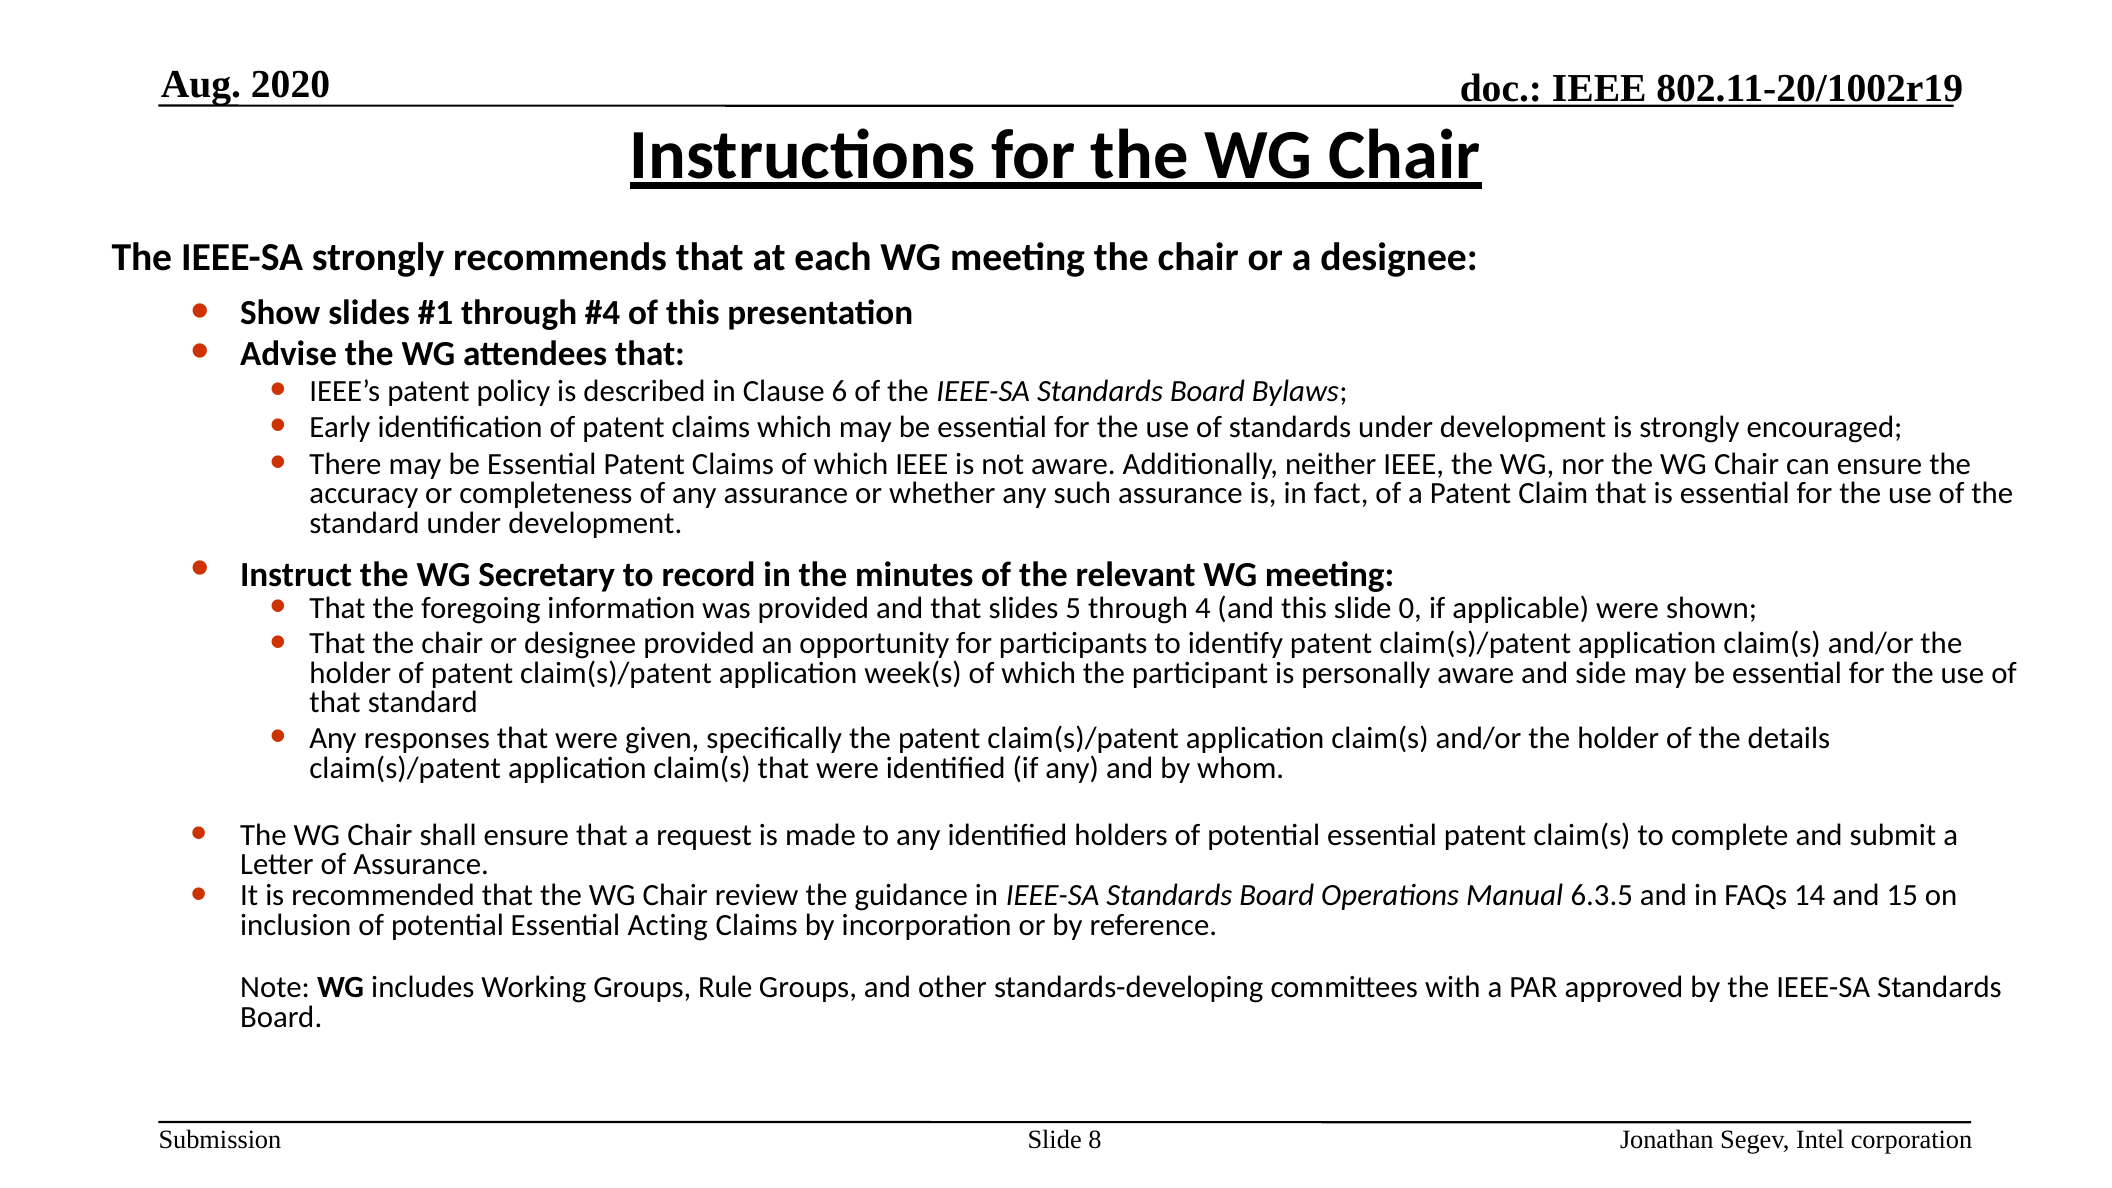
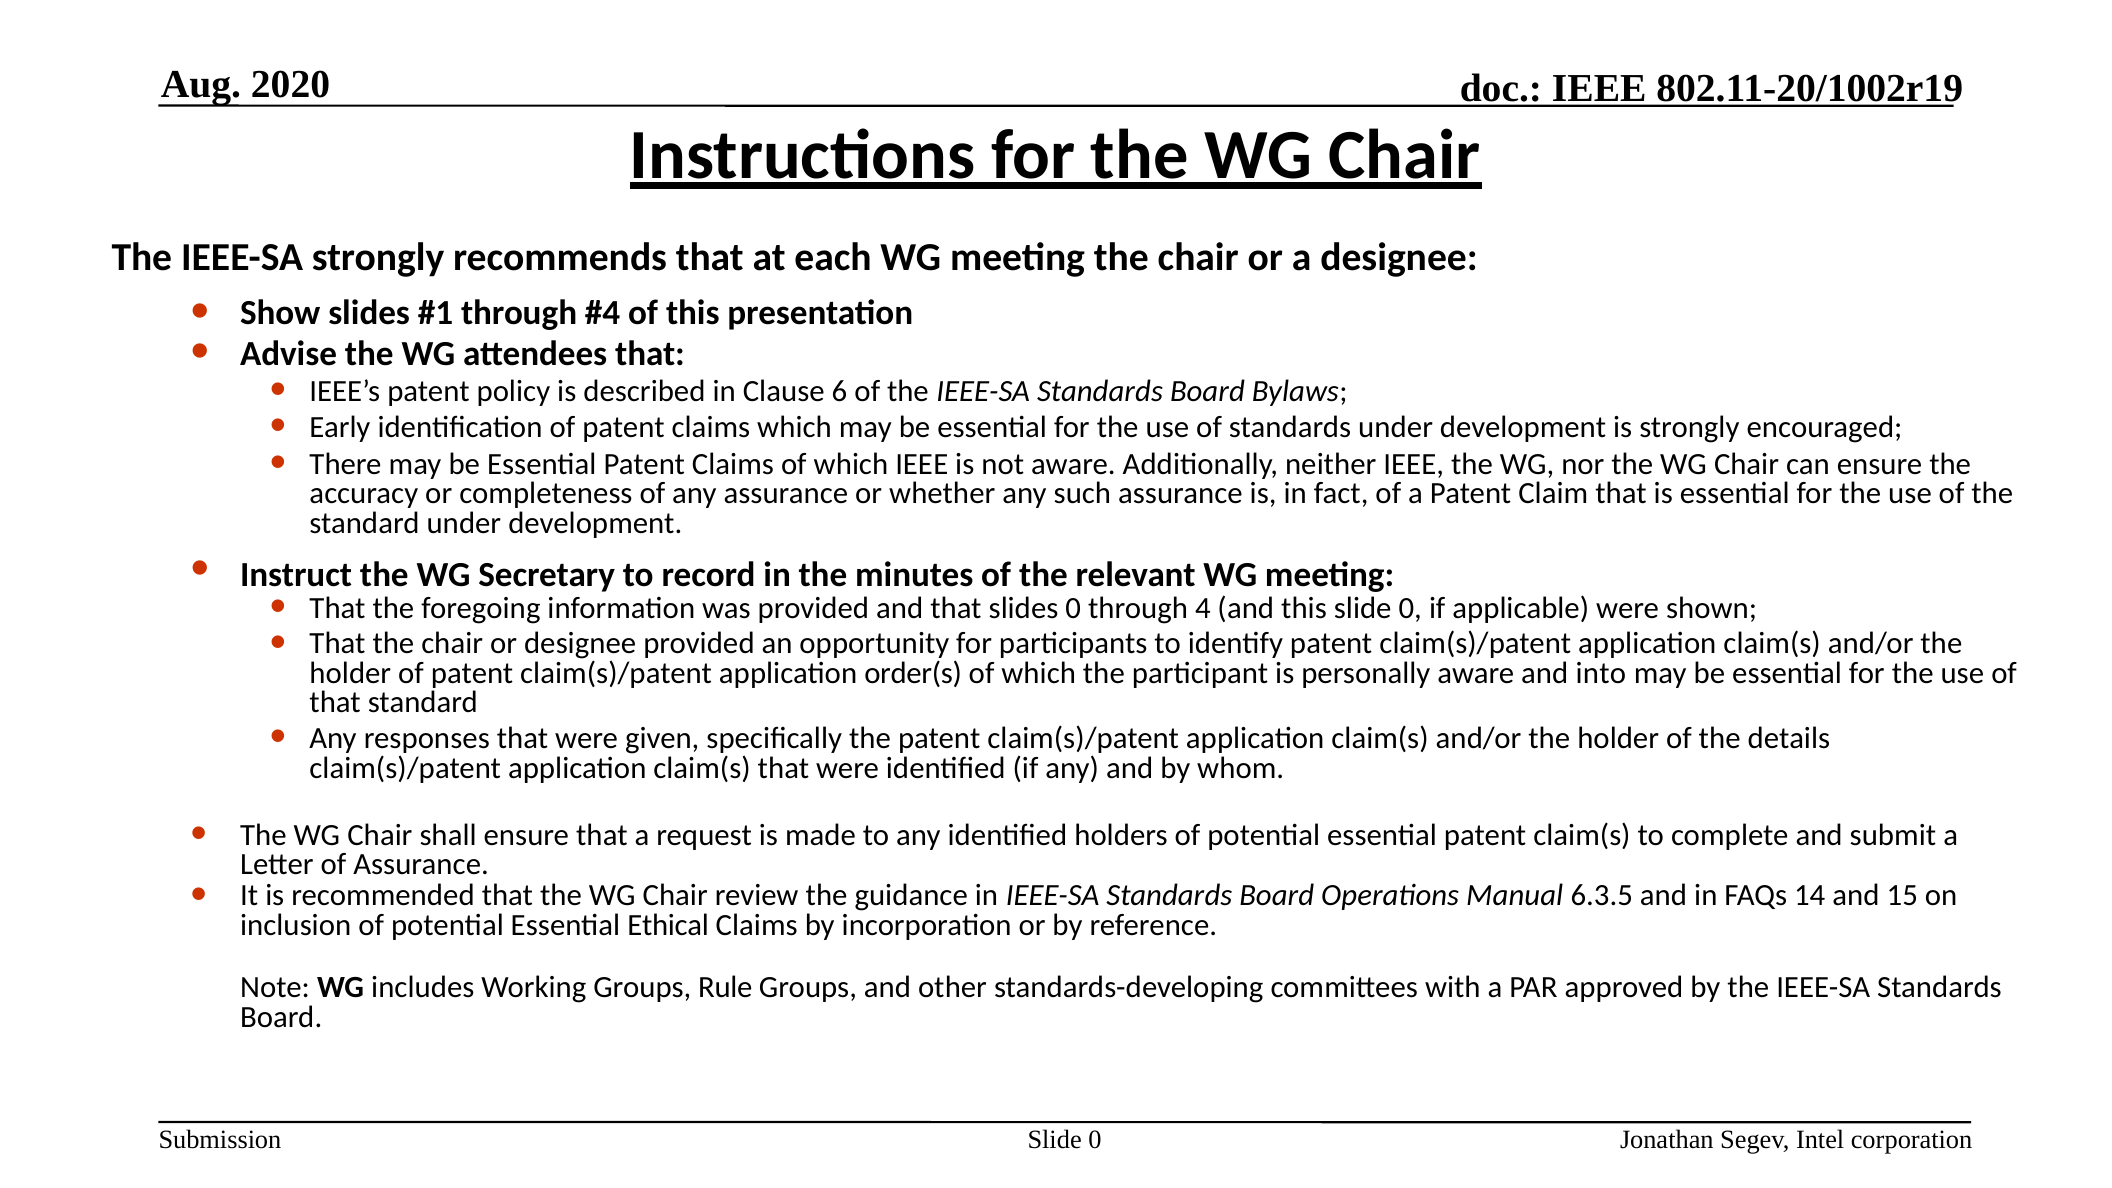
slides 5: 5 -> 0
week(s: week(s -> order(s
side: side -> into
Acting: Acting -> Ethical
8 at (1095, 1139): 8 -> 0
